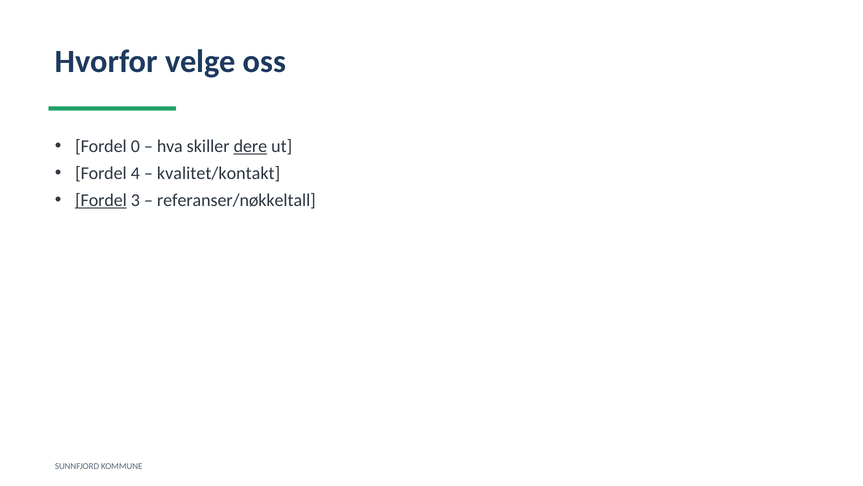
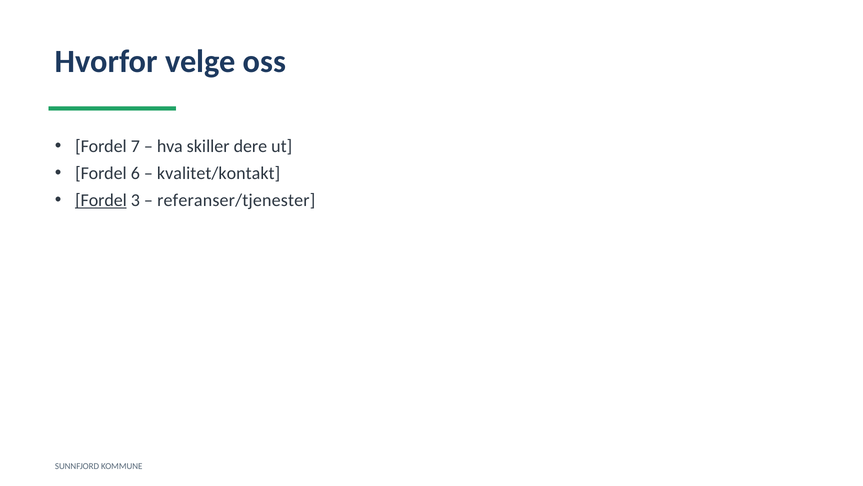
0: 0 -> 7
dere underline: present -> none
4: 4 -> 6
referanser/nøkkeltall: referanser/nøkkeltall -> referanser/tjenester
